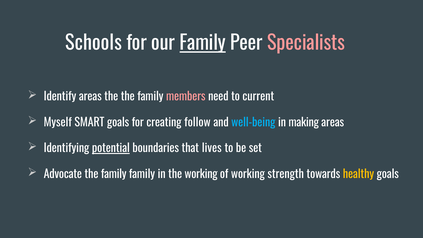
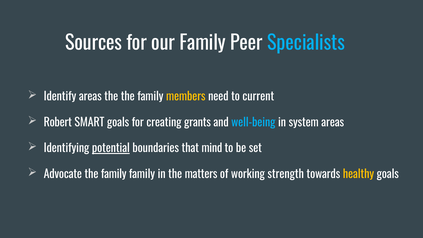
Schools: Schools -> Sources
Family at (203, 43) underline: present -> none
Specialists colour: pink -> light blue
members colour: pink -> yellow
Myself: Myself -> Robert
follow: follow -> grants
making: making -> system
lives: lives -> mind
the working: working -> matters
